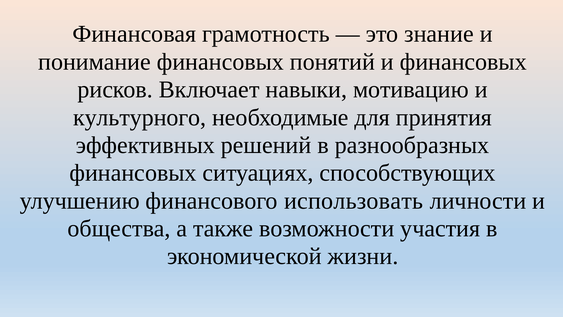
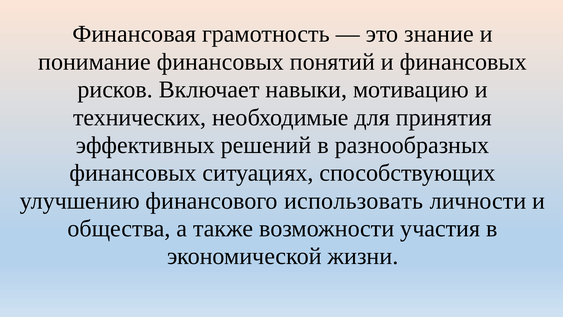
культурного: культурного -> технических
